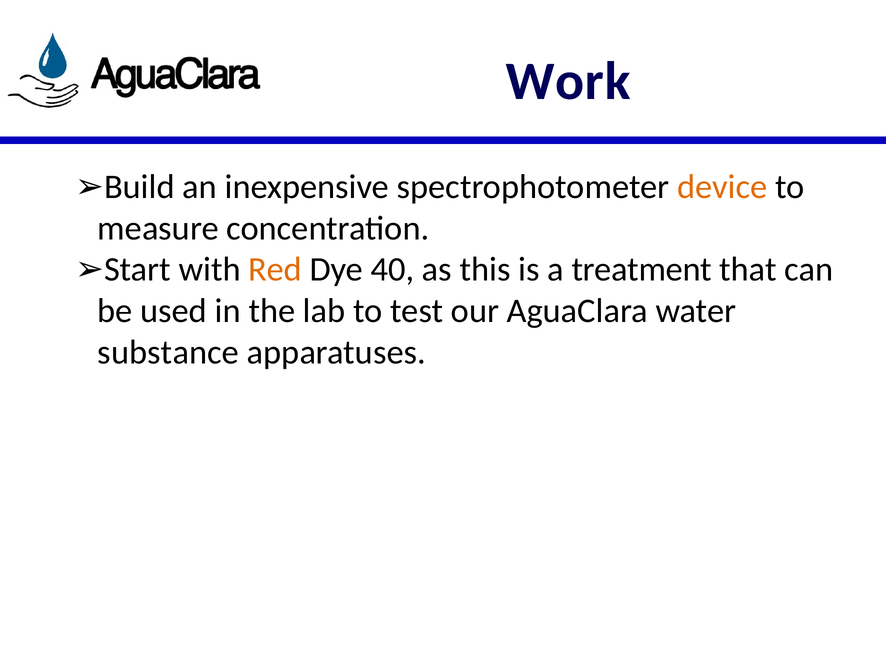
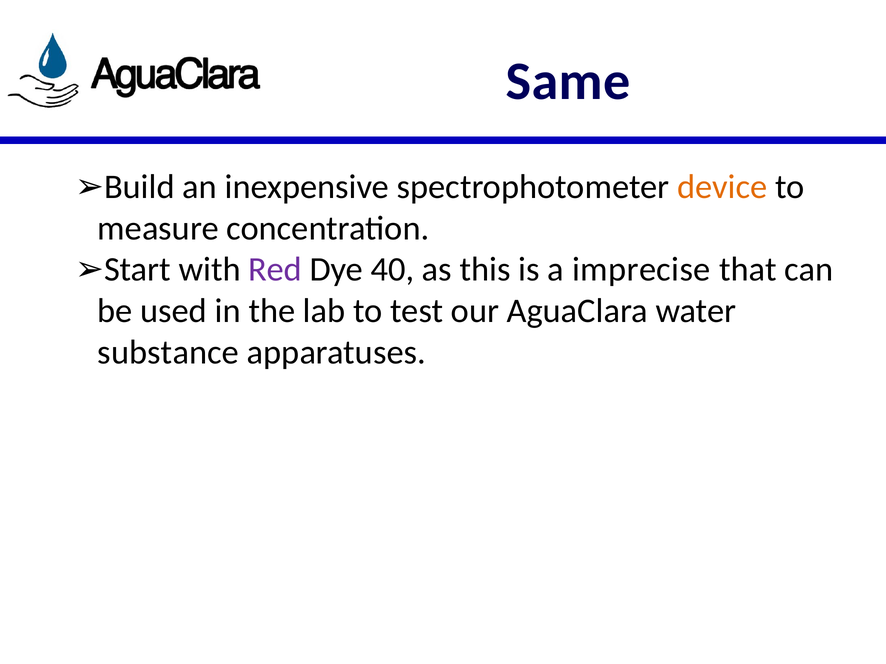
Work: Work -> Same
Red colour: orange -> purple
treatment: treatment -> imprecise
